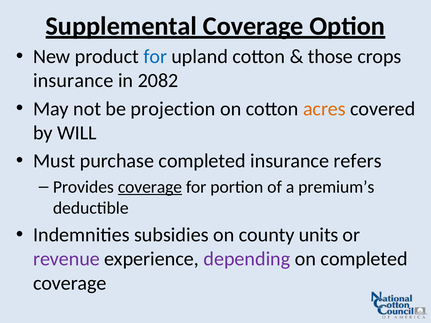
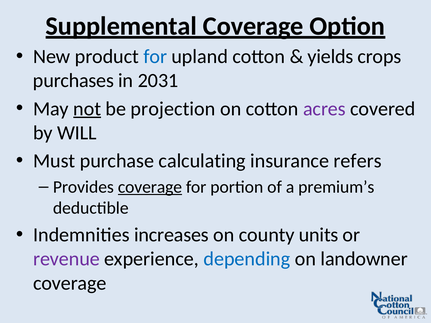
those: those -> yields
insurance at (73, 81): insurance -> purchases
2082: 2082 -> 2031
not underline: none -> present
acres colour: orange -> purple
purchase completed: completed -> calculating
subsidies: subsidies -> increases
depending colour: purple -> blue
on completed: completed -> landowner
